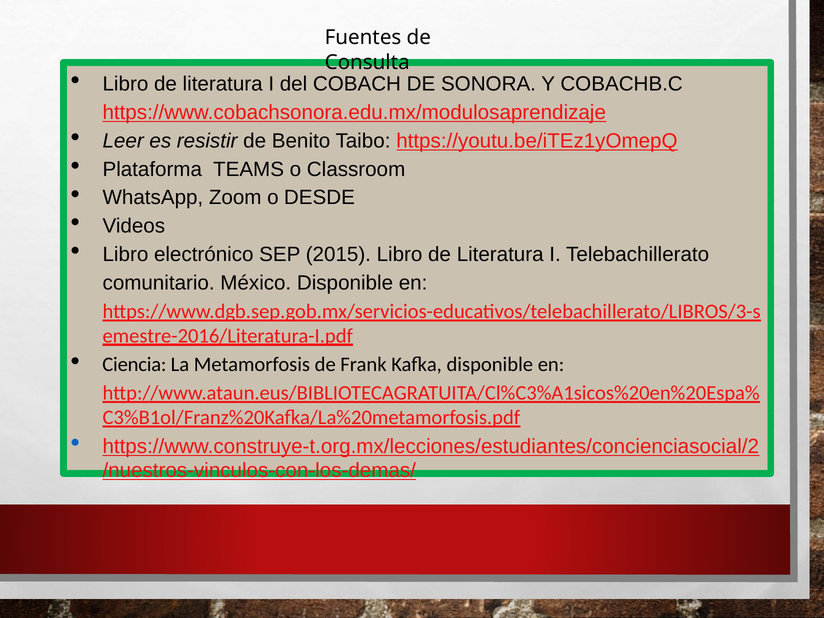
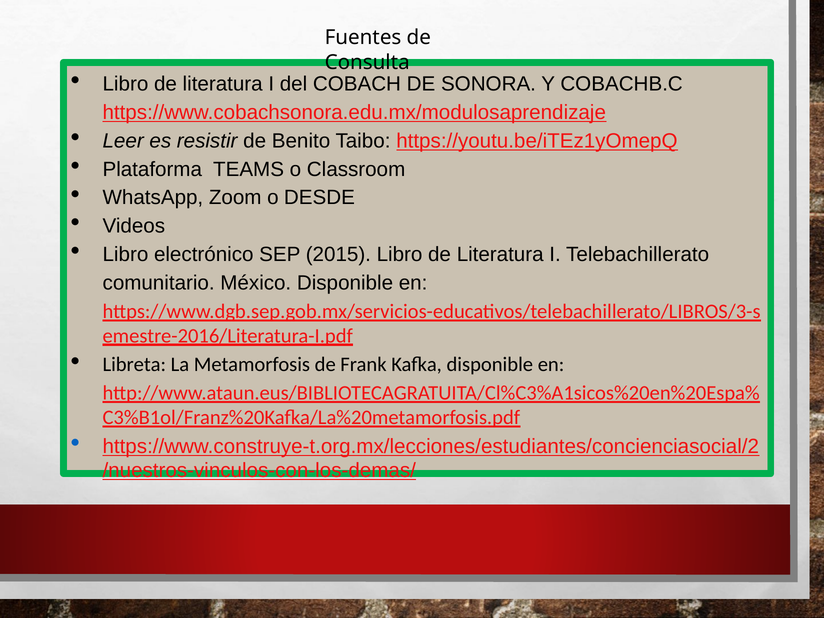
Ciencia: Ciencia -> Libreta
